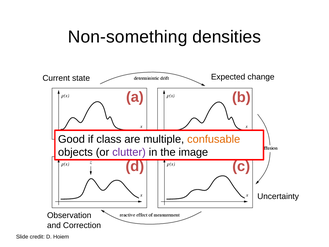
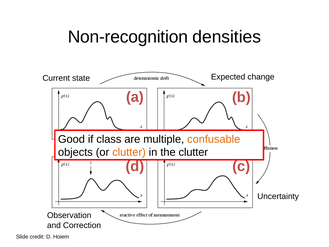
Non-something: Non-something -> Non-recognition
clutter at (129, 152) colour: purple -> orange
the image: image -> clutter
